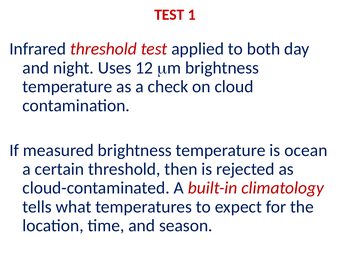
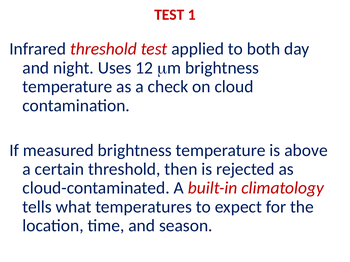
ocean: ocean -> above
